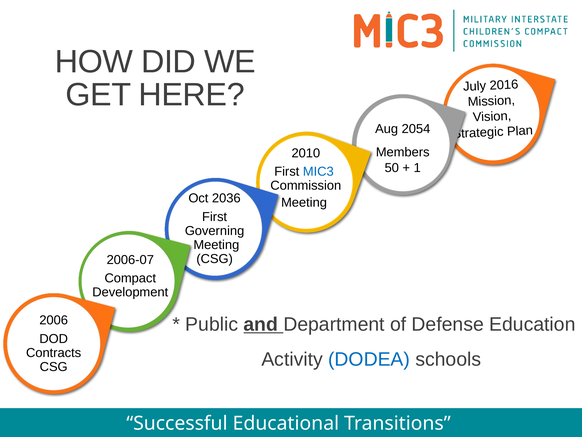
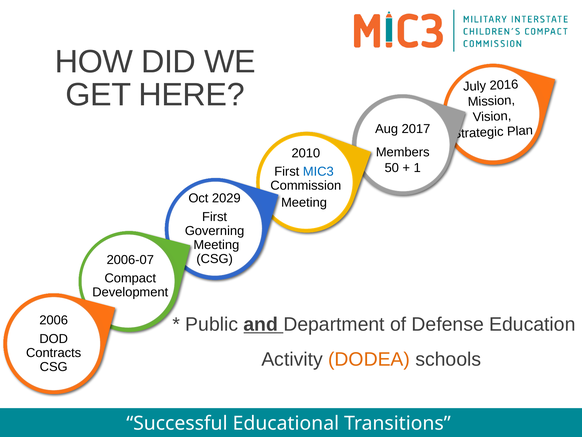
2054: 2054 -> 2017
2036: 2036 -> 2029
DODEA colour: blue -> orange
